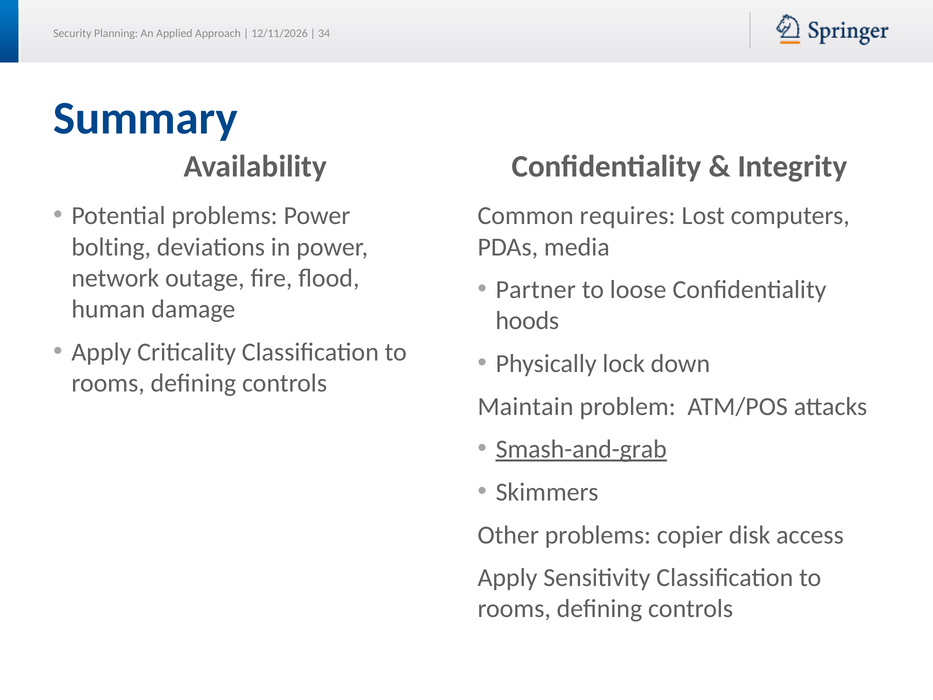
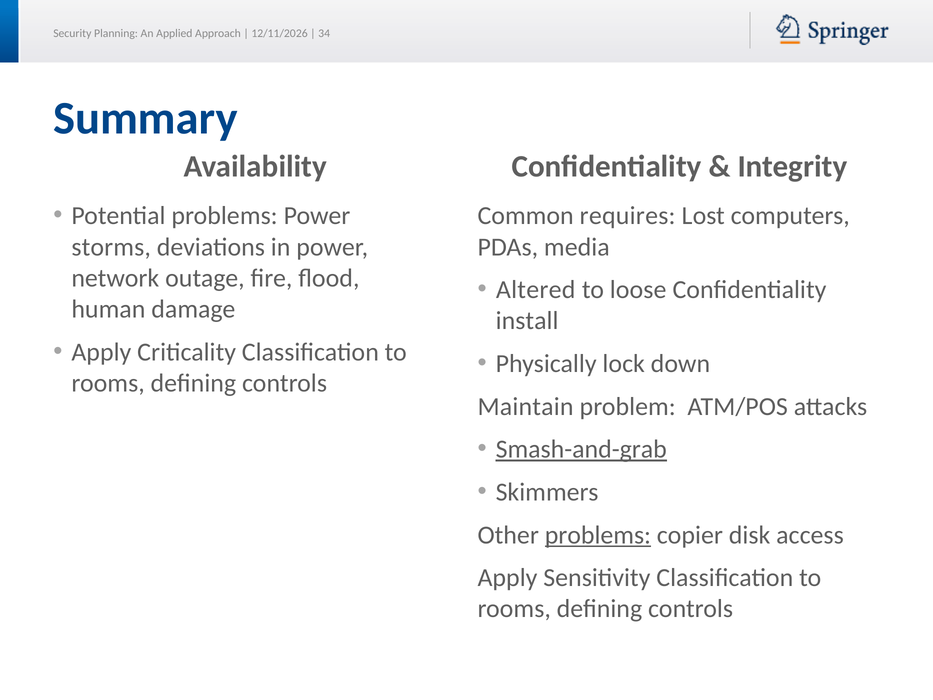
bolting: bolting -> storms
Partner: Partner -> Altered
hoods: hoods -> install
problems at (598, 535) underline: none -> present
